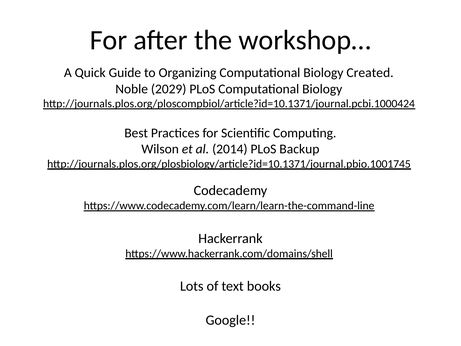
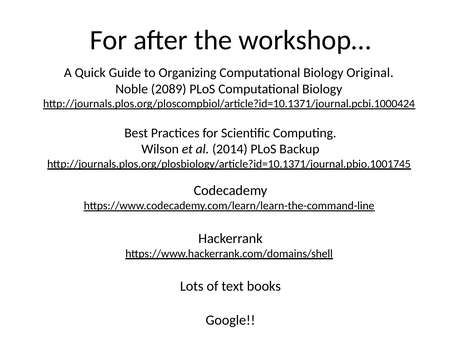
Created: Created -> Original
2029: 2029 -> 2089
